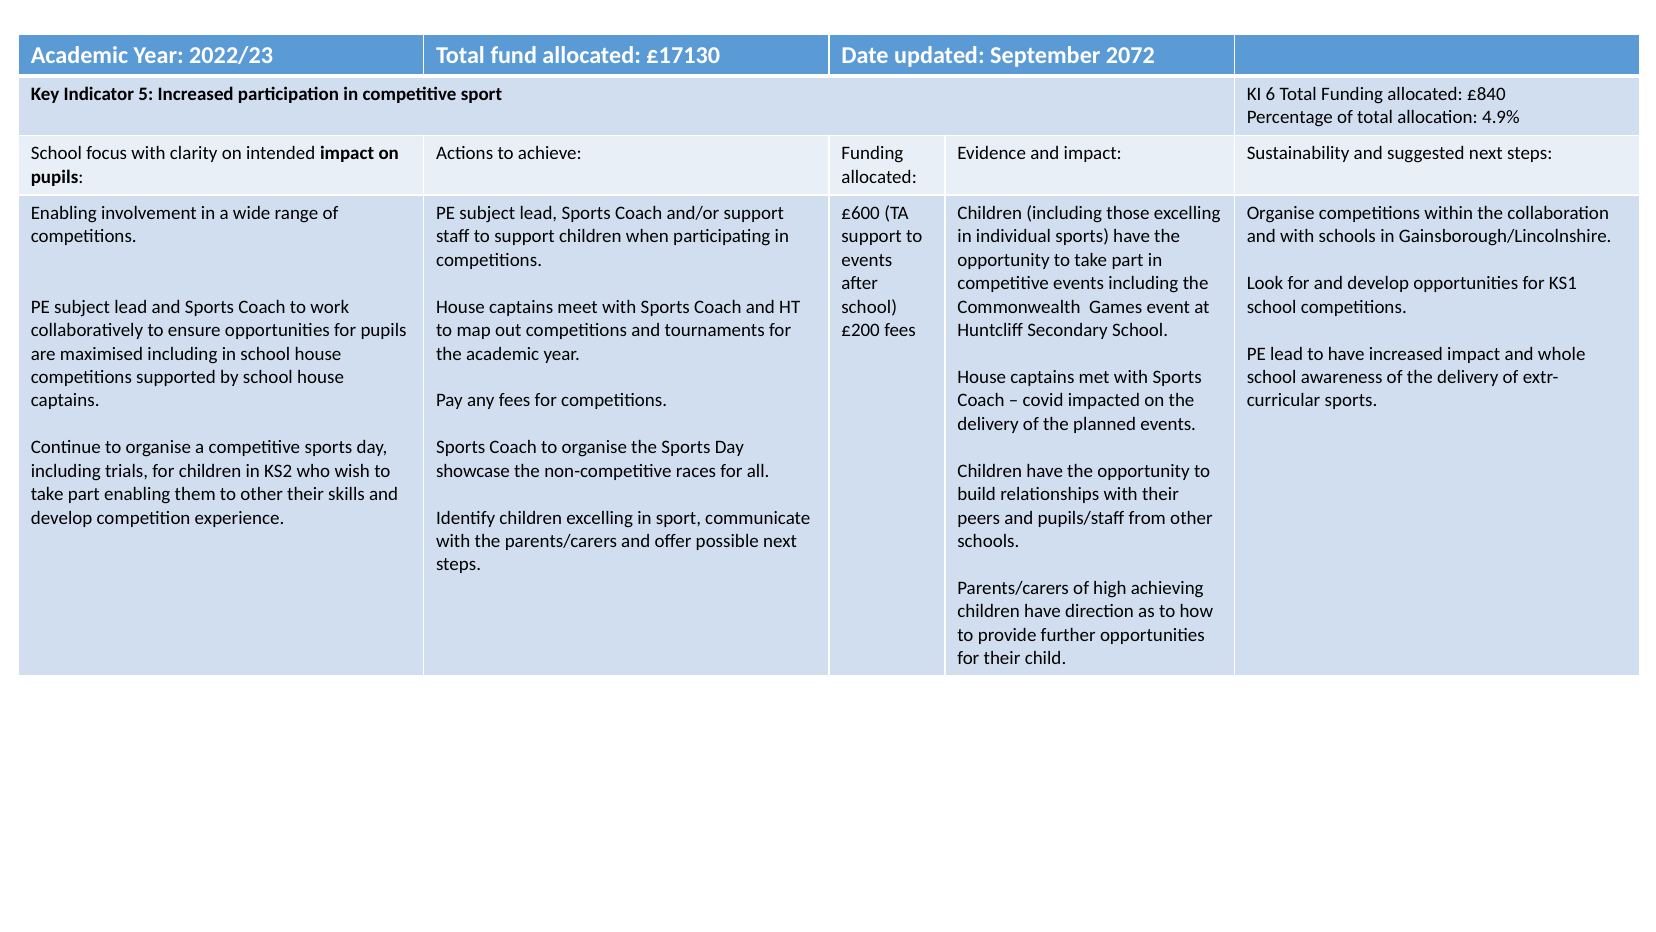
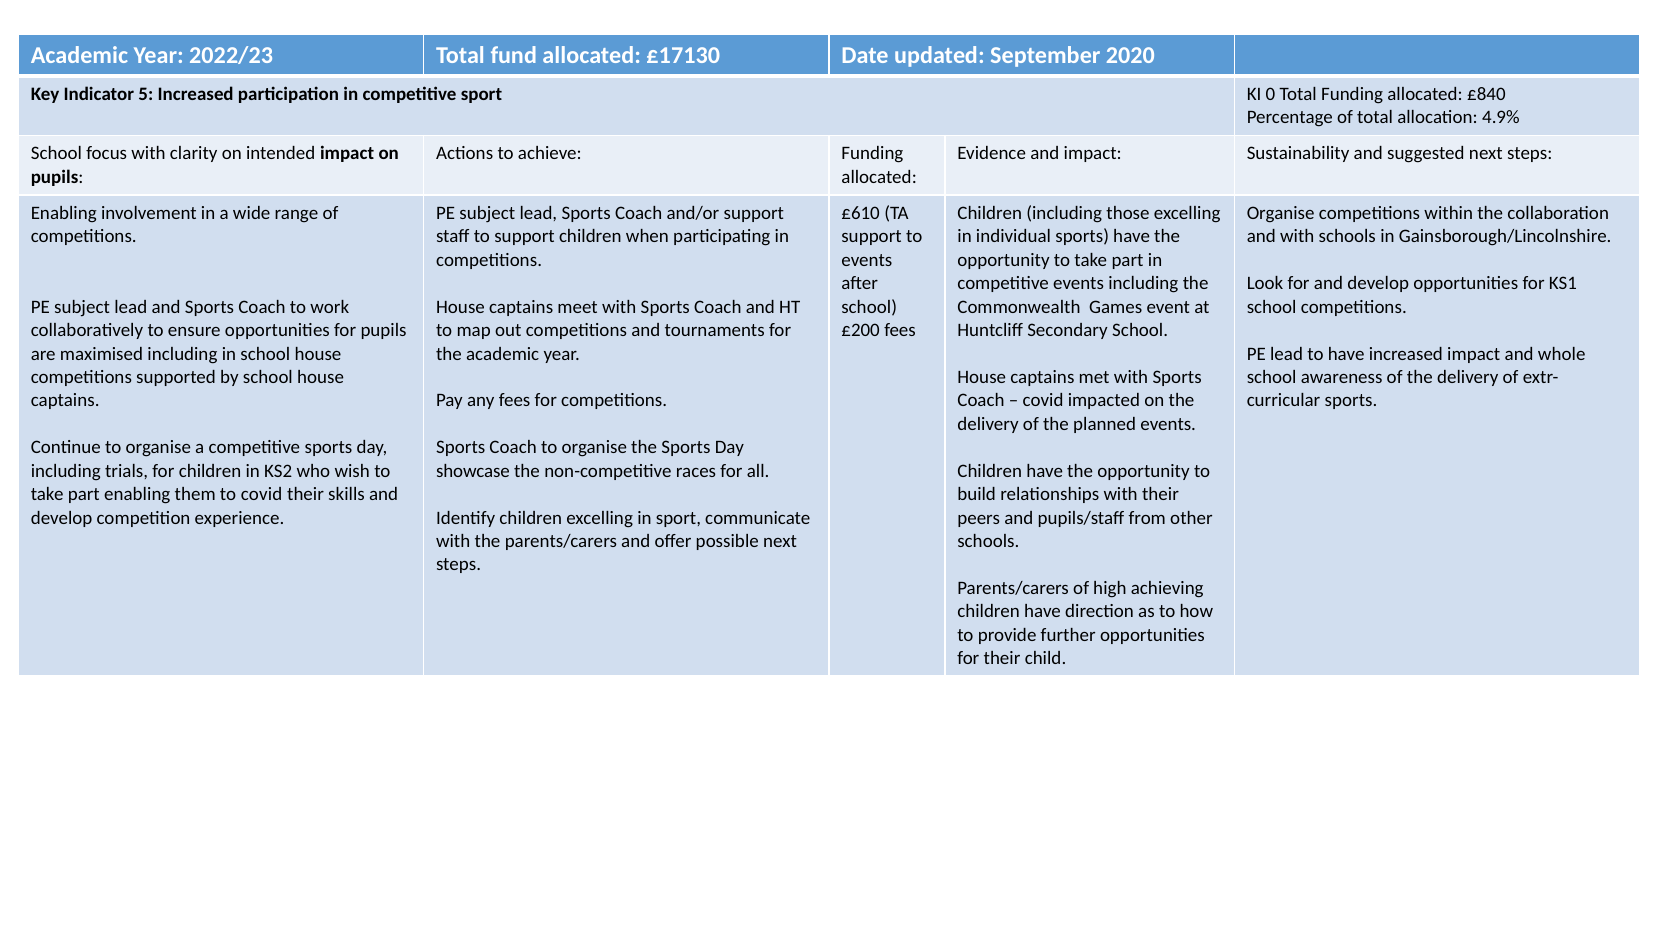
2072: 2072 -> 2020
6: 6 -> 0
£600: £600 -> £610
to other: other -> covid
